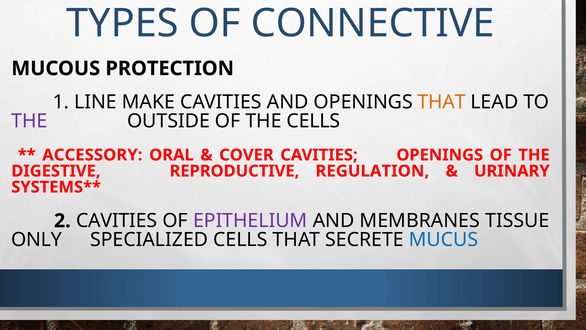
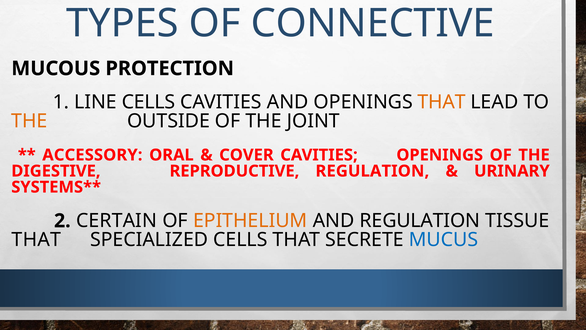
LINE MAKE: MAKE -> CELLS
THE at (29, 121) colour: purple -> orange
THE CELLS: CELLS -> JOINT
2 CAVITIES: CAVITIES -> CERTAIN
EPITHELIUM colour: purple -> orange
AND MEMBRANES: MEMBRANES -> REGULATION
ONLY at (36, 240): ONLY -> THAT
